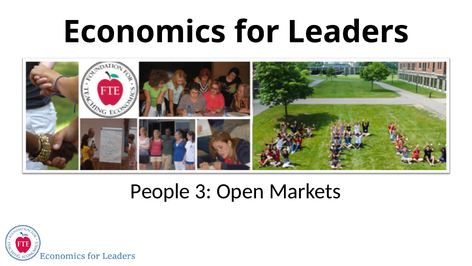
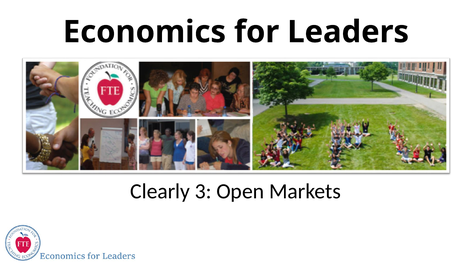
People: People -> Clearly
